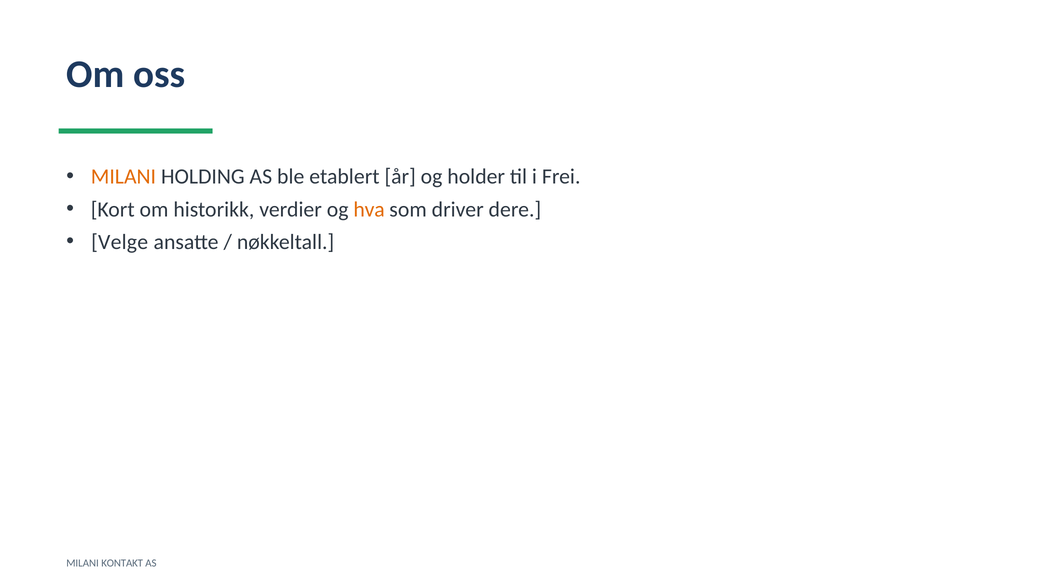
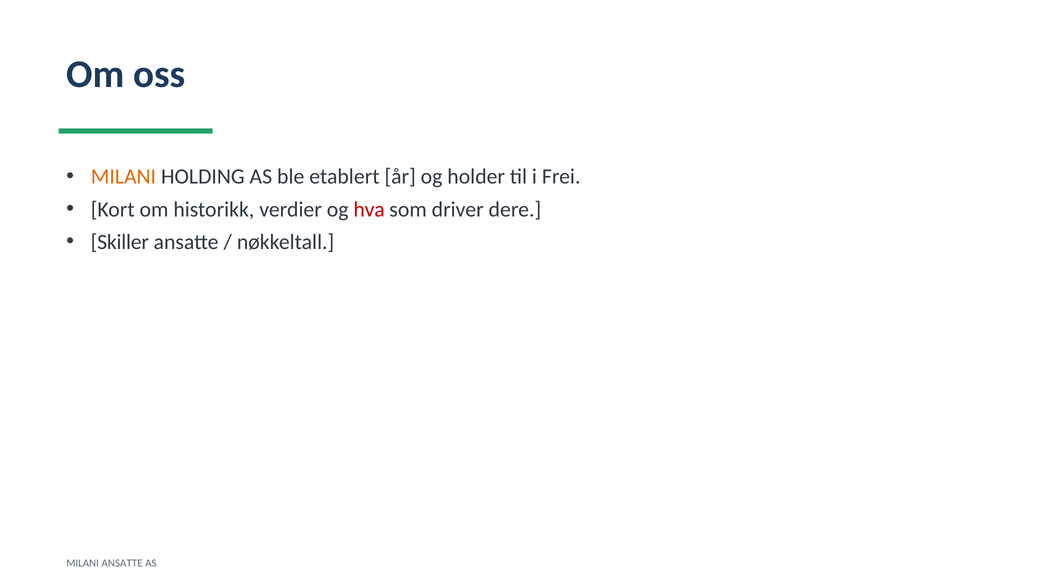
hva colour: orange -> red
Velge: Velge -> Skiller
MILANI KONTAKT: KONTAKT -> ANSATTE
